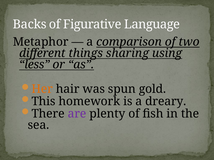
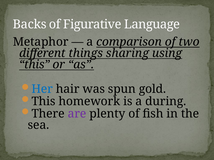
less at (34, 65): less -> this
Her colour: orange -> blue
dreary: dreary -> during
